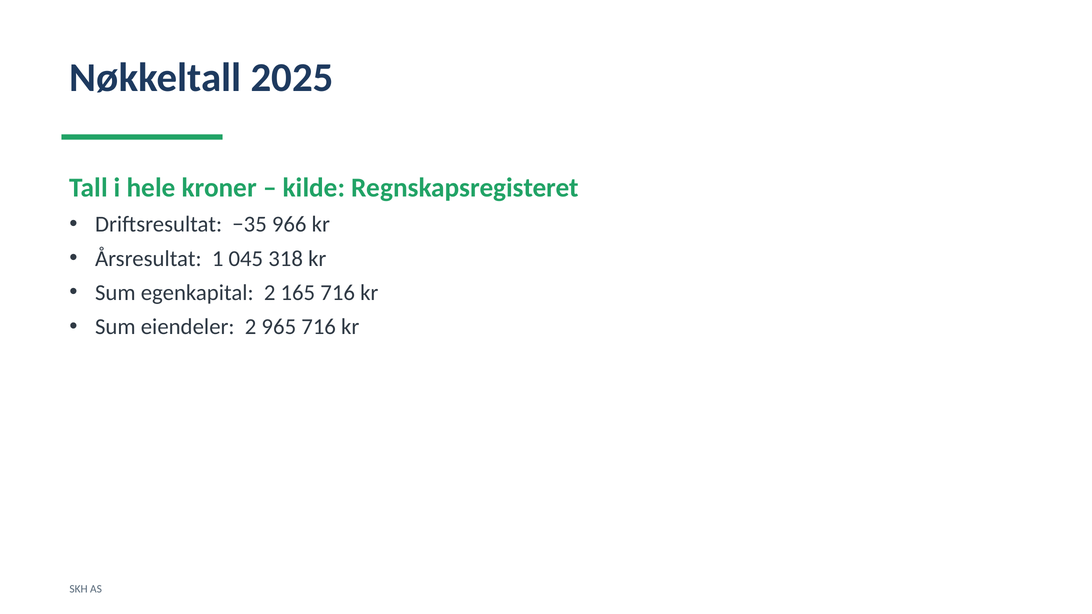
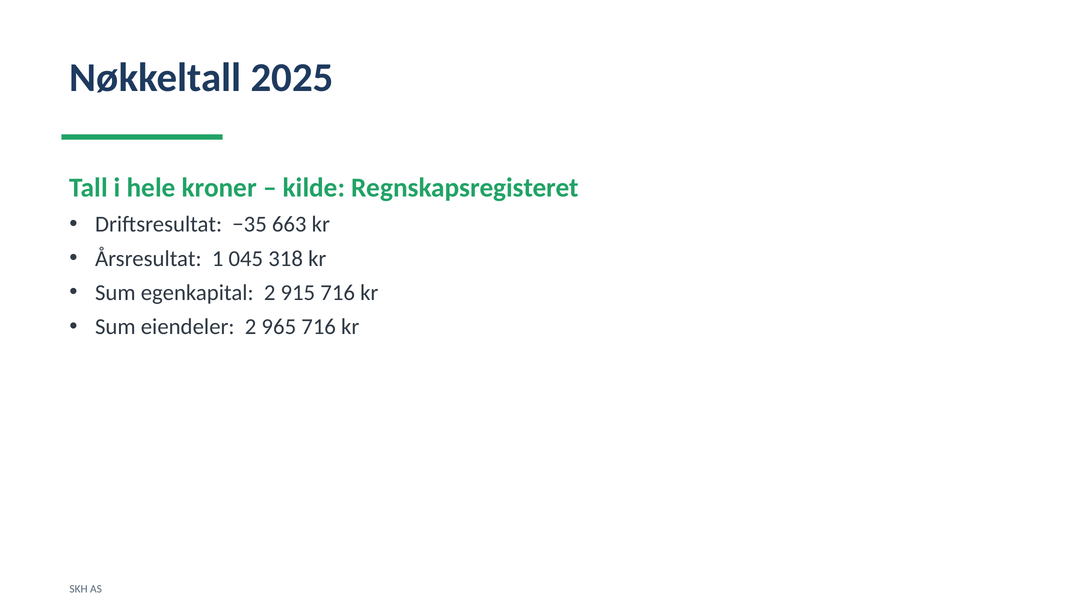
966: 966 -> 663
165: 165 -> 915
